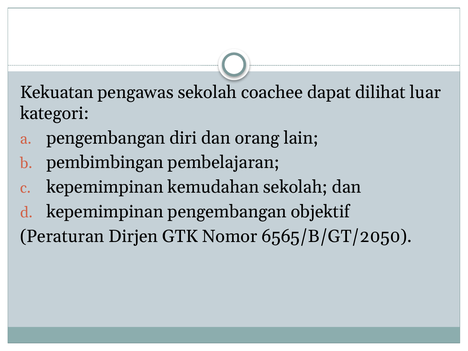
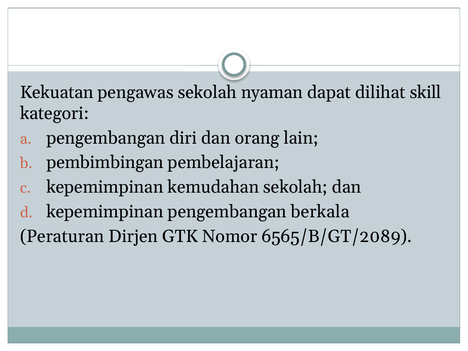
coachee: coachee -> nyaman
luar: luar -> skill
objektif: objektif -> berkala
6565/B/GT/2050: 6565/B/GT/2050 -> 6565/B/GT/2089
